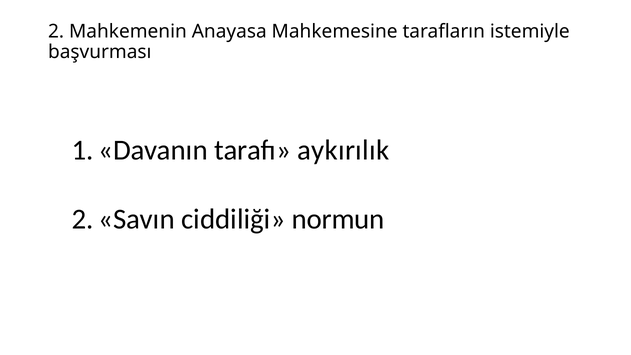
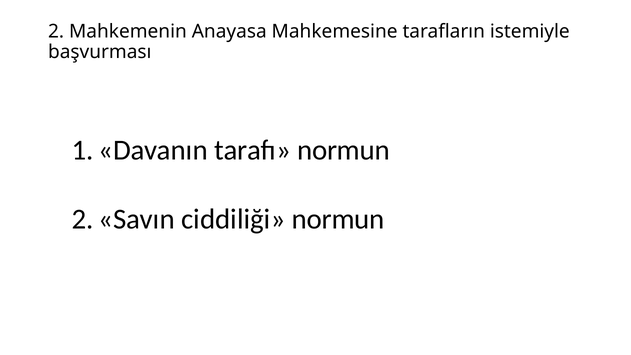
tarafı aykırılık: aykırılık -> normun
